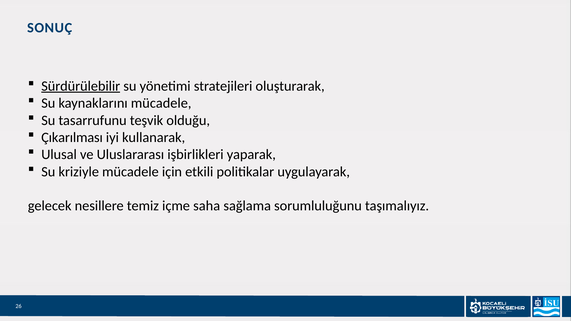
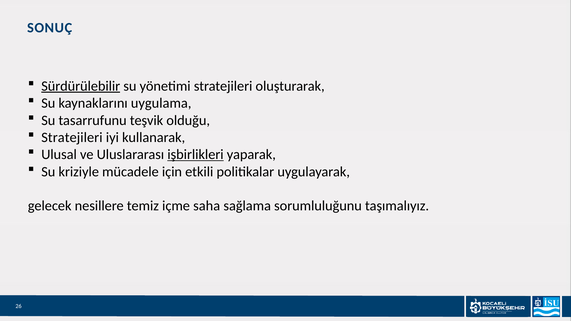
kaynaklarını mücadele: mücadele -> uygulama
Çıkarılması at (72, 138): Çıkarılması -> Stratejileri
işbirlikleri underline: none -> present
